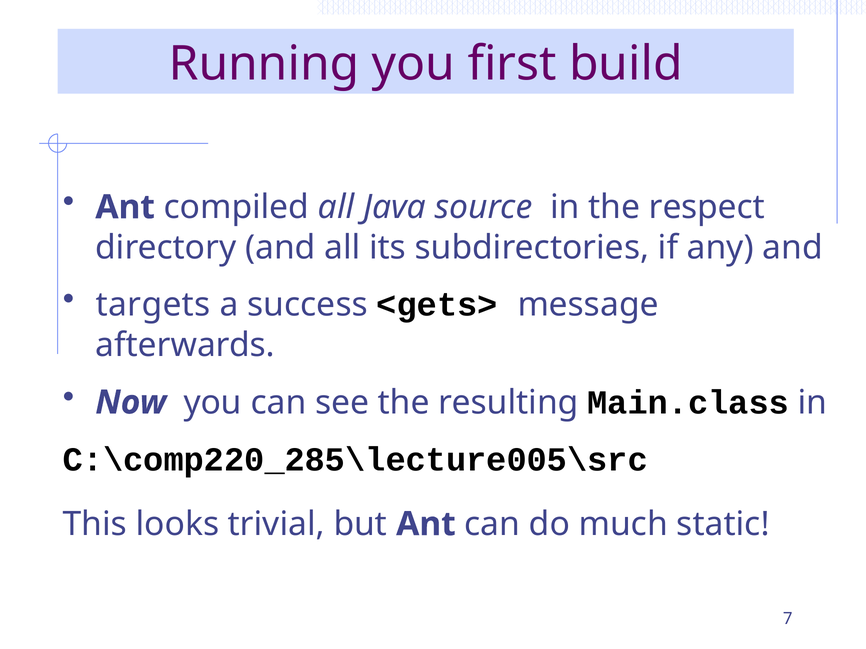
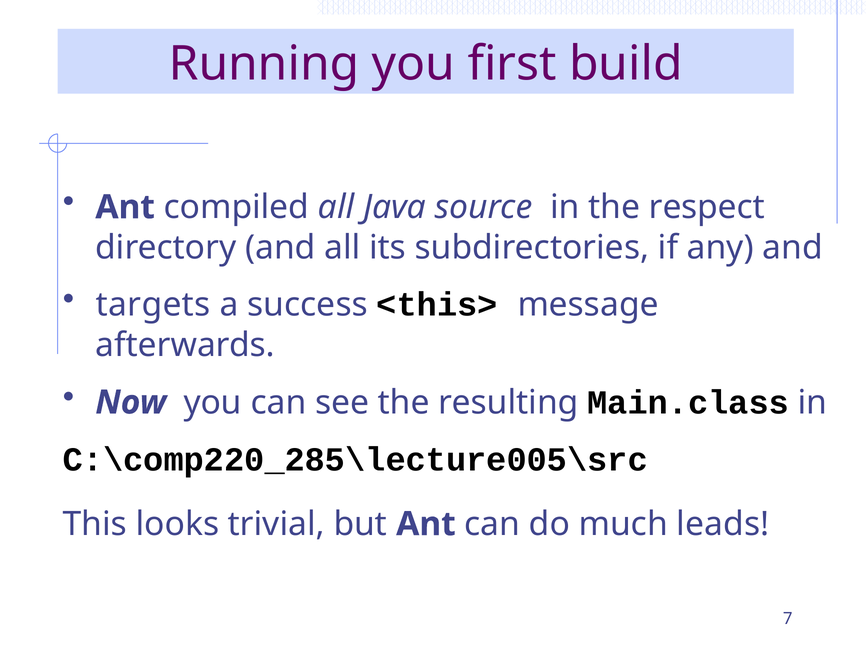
<gets>: <gets> -> <this>
static: static -> leads
